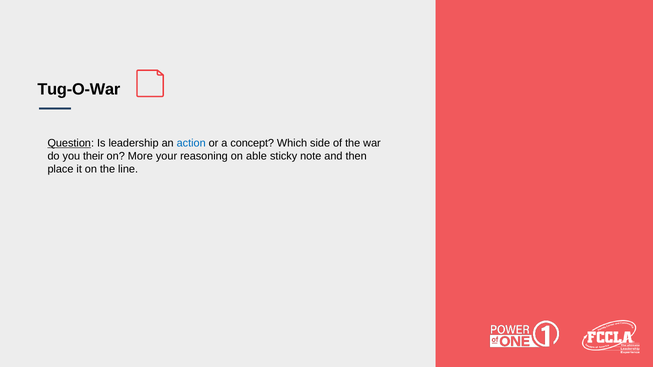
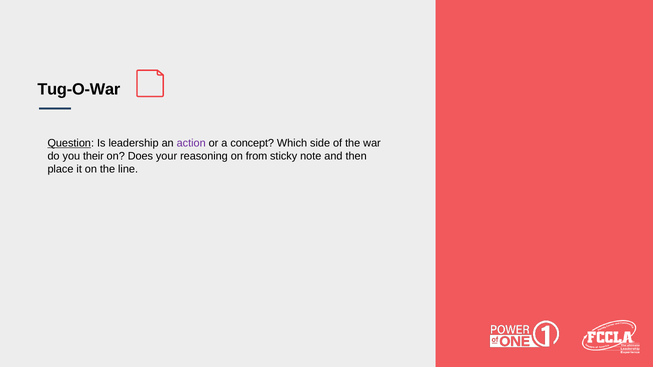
action colour: blue -> purple
More: More -> Does
able: able -> from
